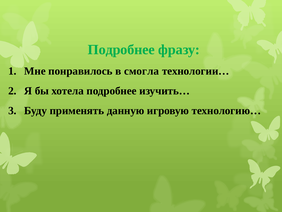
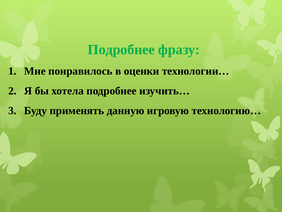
смогла: смогла -> оценки
